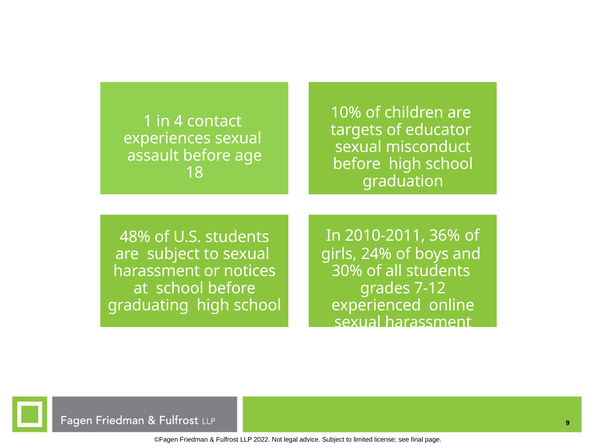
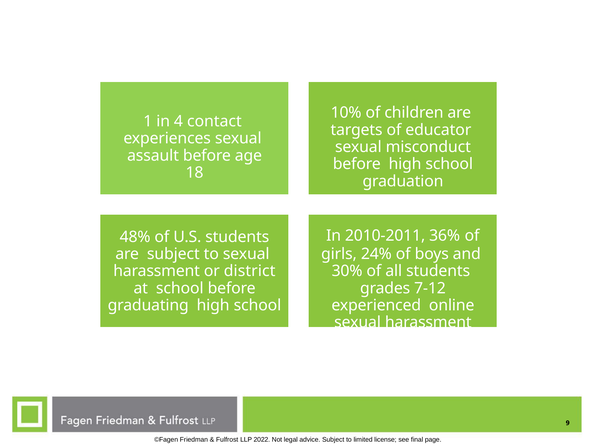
notices: notices -> district
